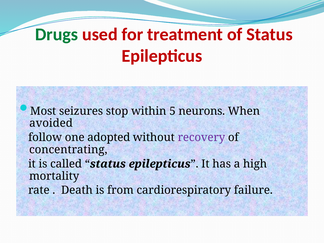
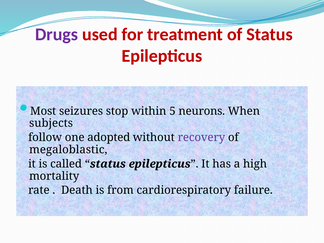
Drugs colour: green -> purple
avoided: avoided -> subjects
concentrating: concentrating -> megaloblastic
